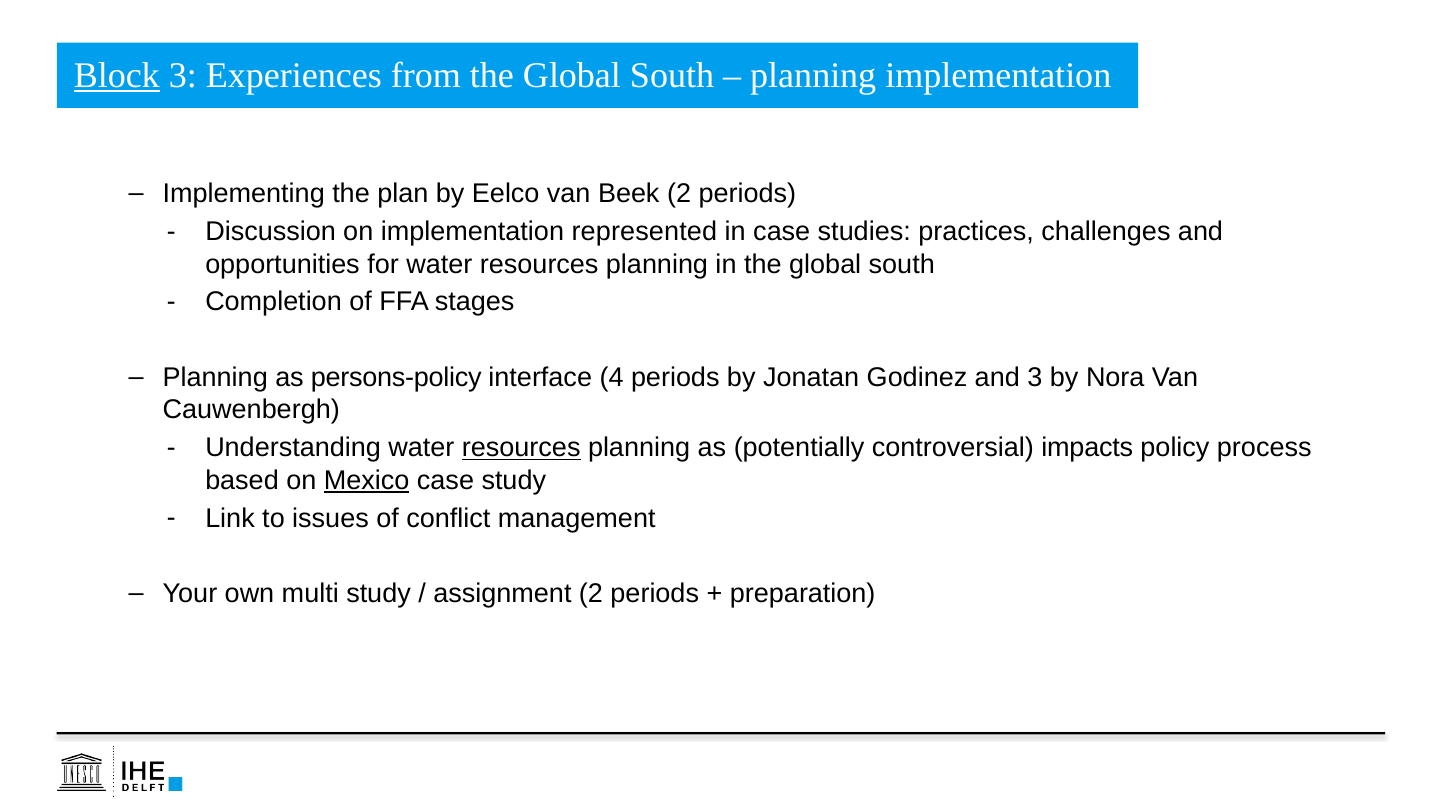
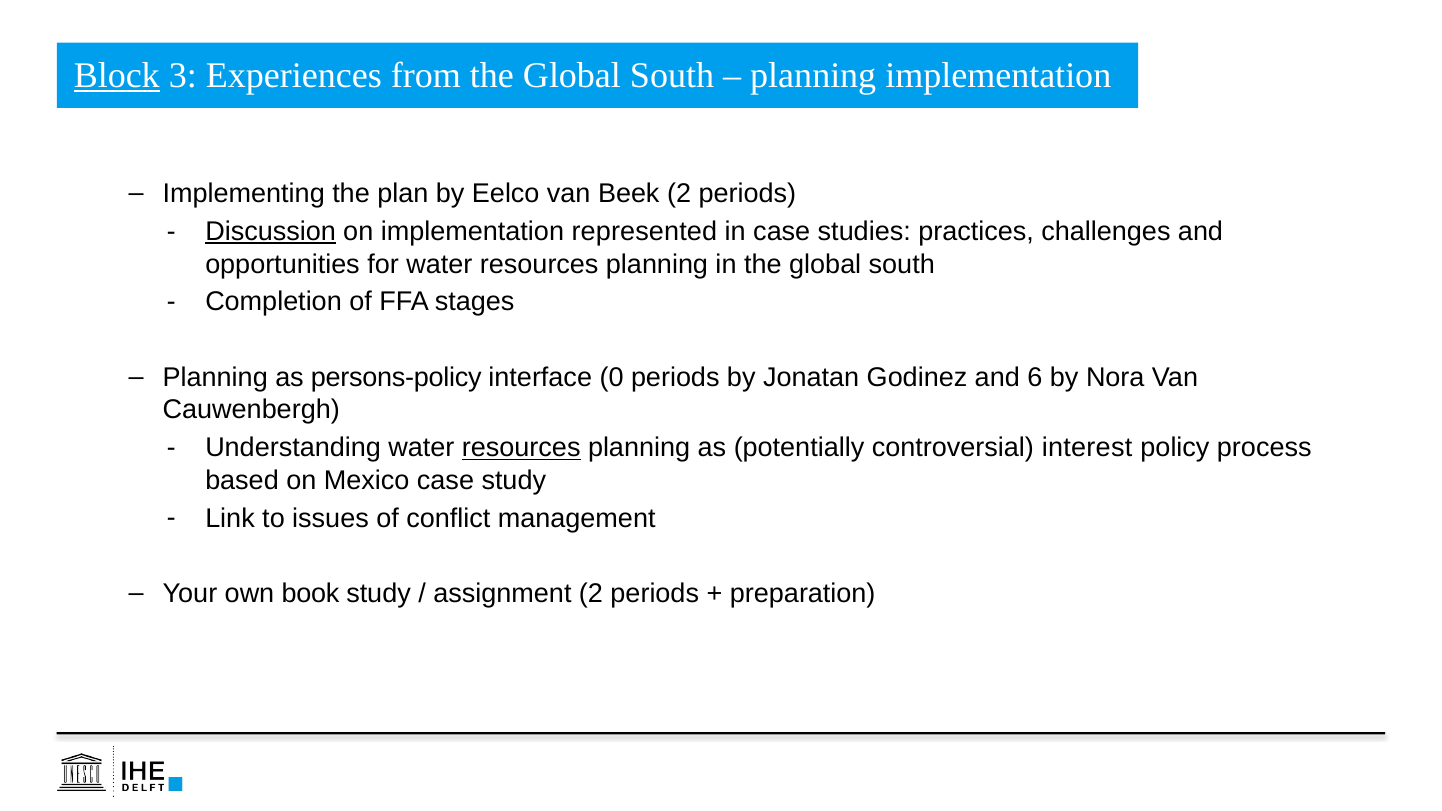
Discussion underline: none -> present
4: 4 -> 0
and 3: 3 -> 6
impacts: impacts -> interest
Mexico underline: present -> none
multi: multi -> book
